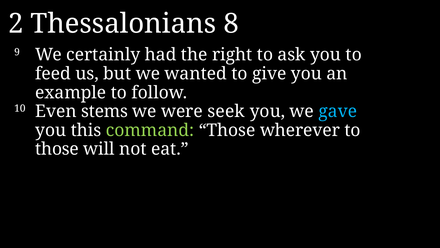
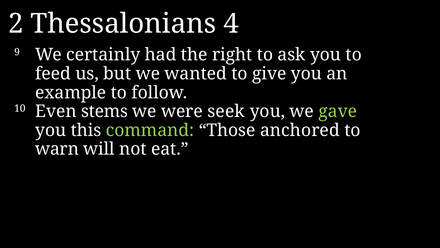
8: 8 -> 4
gave colour: light blue -> light green
wherever: wherever -> anchored
those at (57, 149): those -> warn
